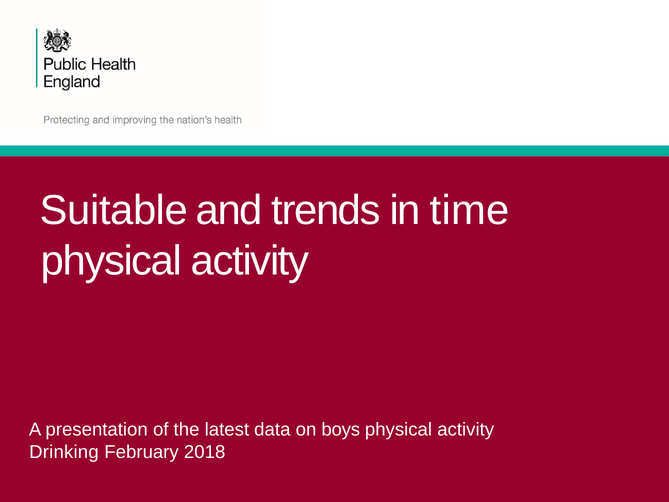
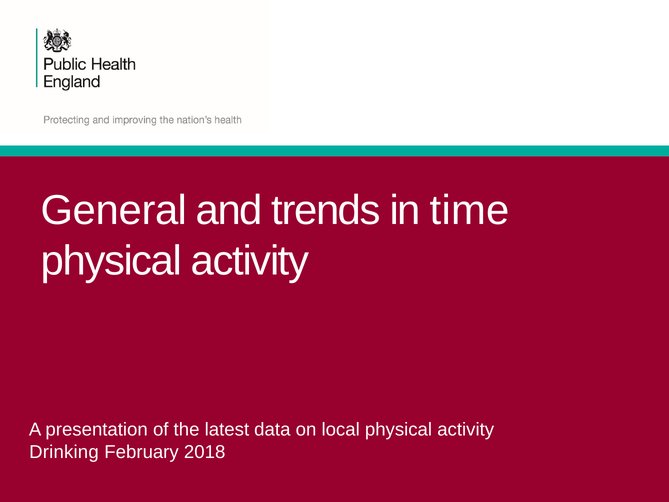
Suitable: Suitable -> General
boys: boys -> local
